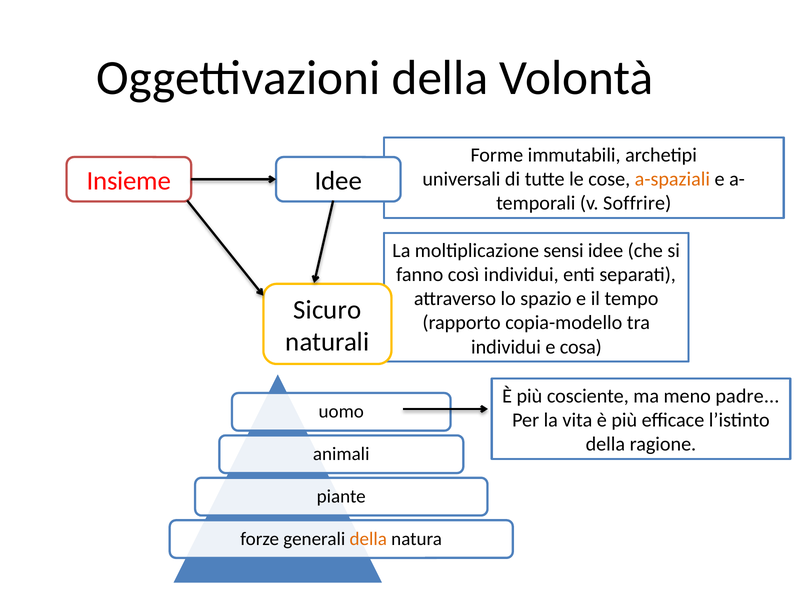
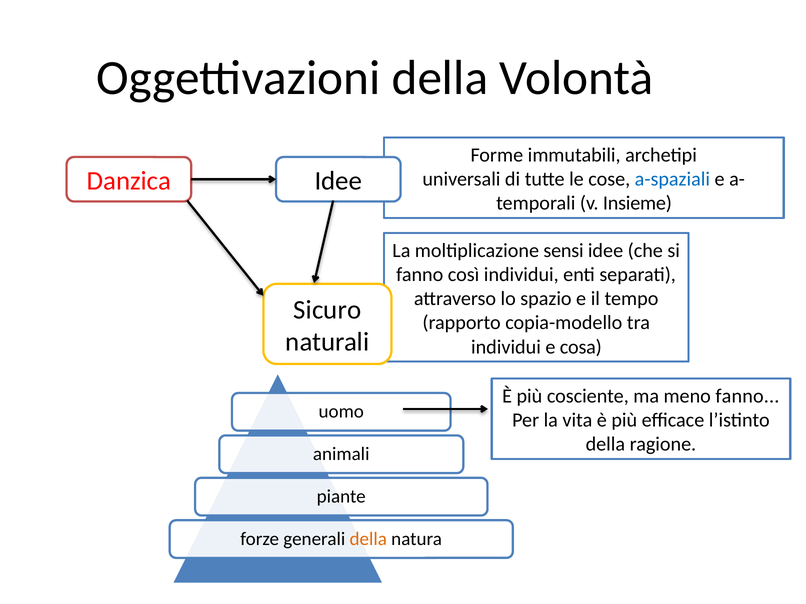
Insieme: Insieme -> Danzica
a-spaziali colour: orange -> blue
Soffrire: Soffrire -> Insieme
meno padre: padre -> fanno
